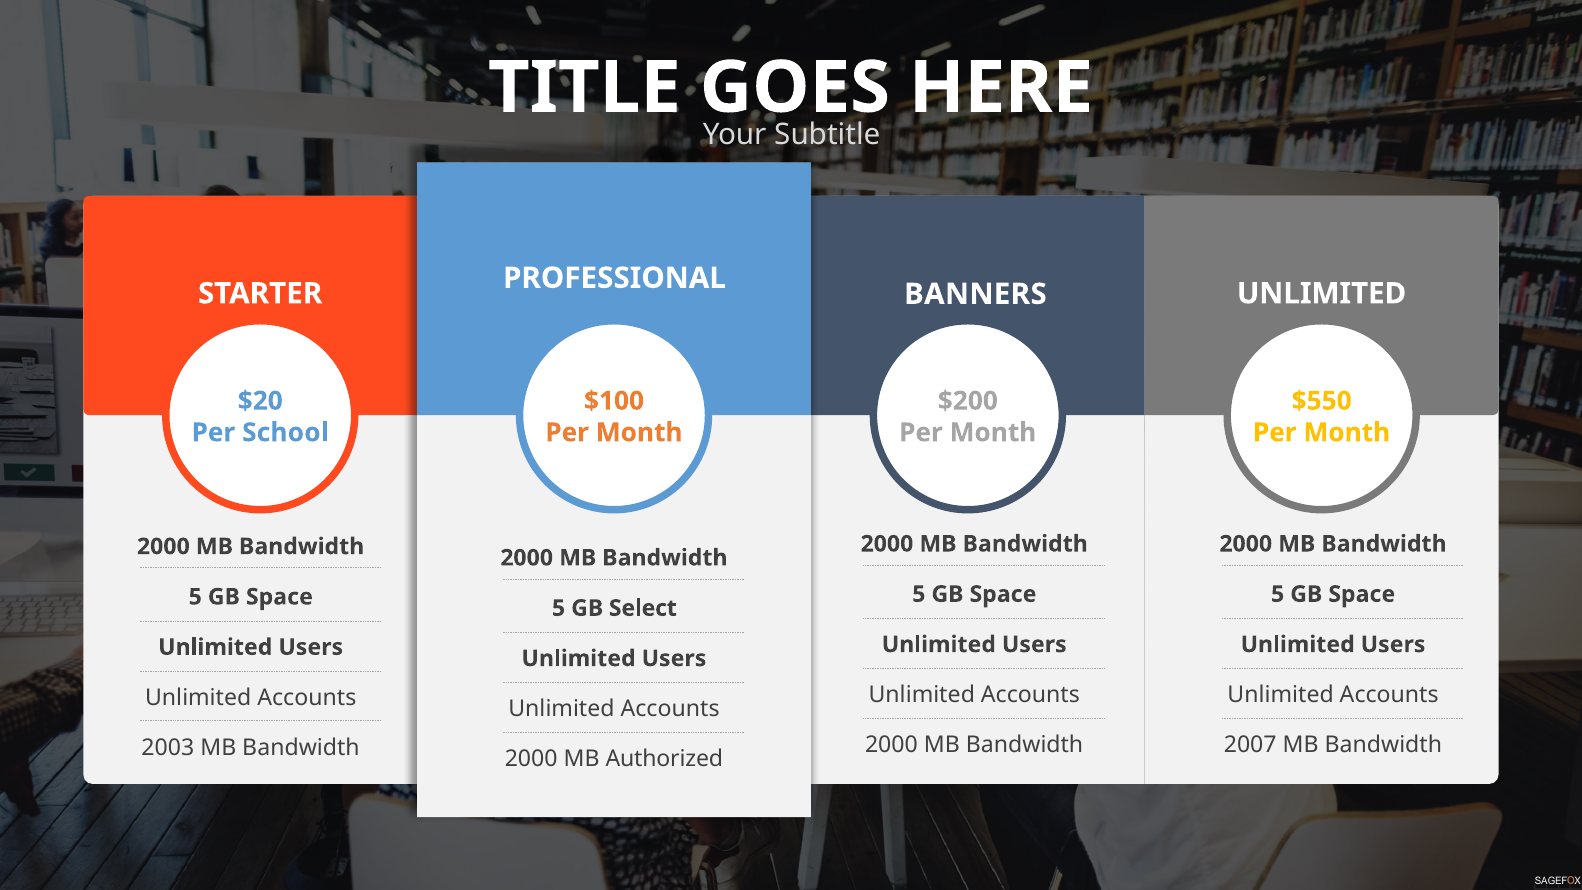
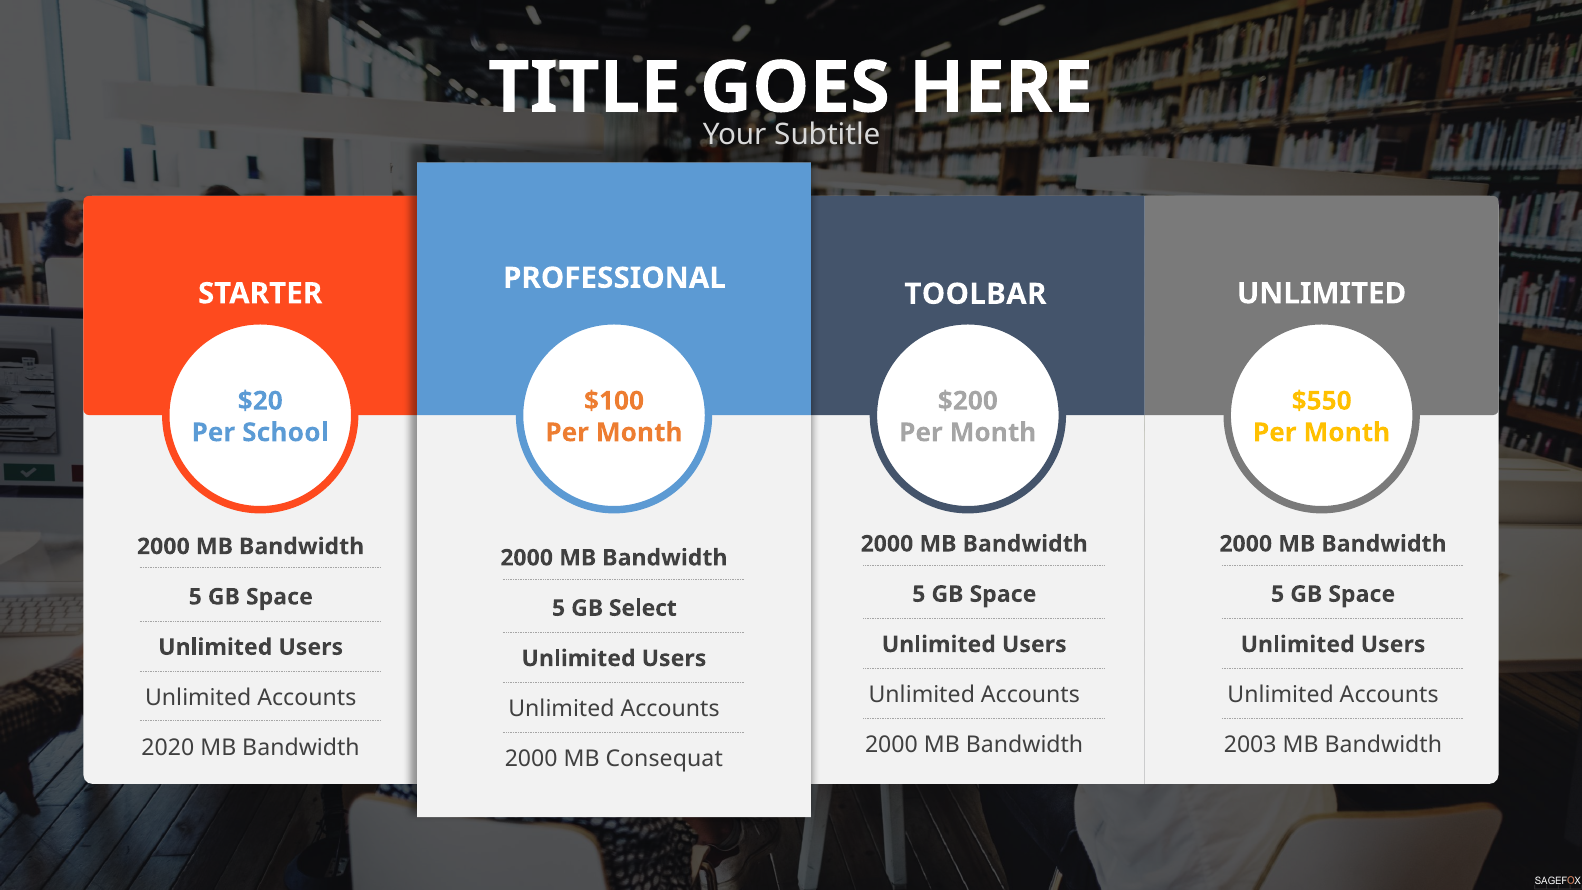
BANNERS: BANNERS -> TOOLBAR
2007: 2007 -> 2003
2003: 2003 -> 2020
Authorized: Authorized -> Consequat
